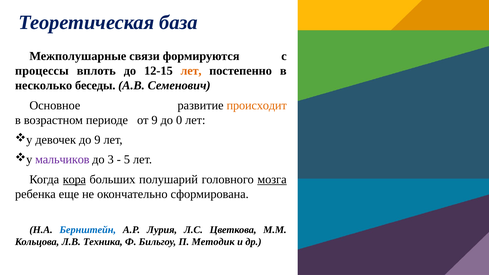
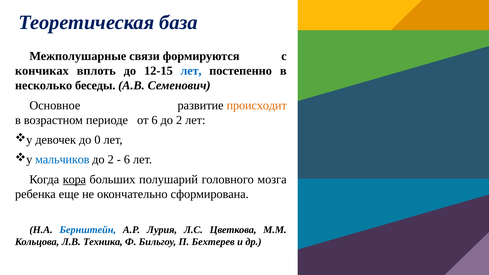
процессы: процессы -> кончиках
лет at (191, 71) colour: orange -> blue
от 9: 9 -> 6
0 at (179, 120): 0 -> 2
до 9: 9 -> 0
мальчиков colour: purple -> blue
3 at (111, 160): 3 -> 2
5 at (127, 160): 5 -> 6
мозга underline: present -> none
Методик: Методик -> Бехтерев
